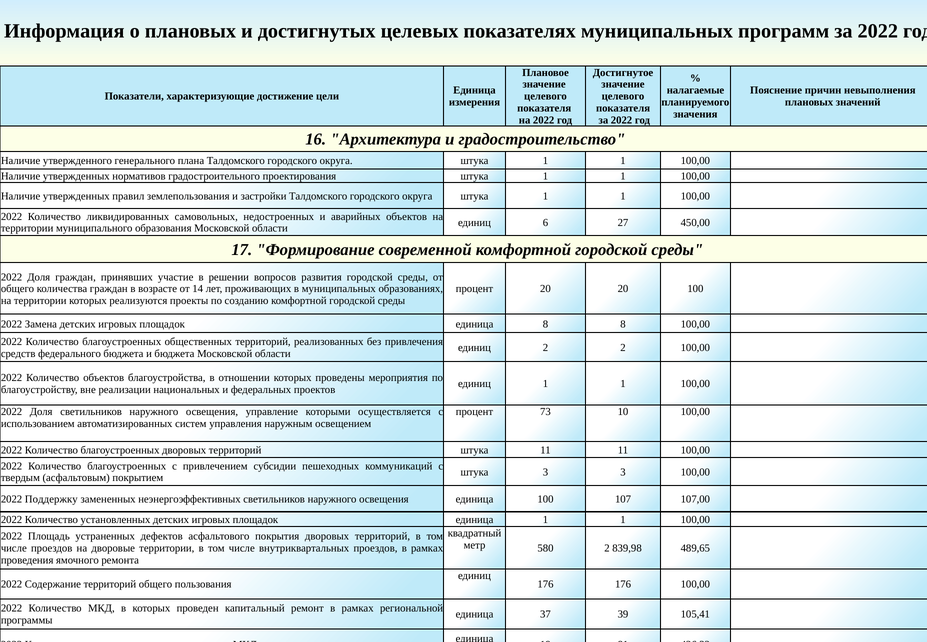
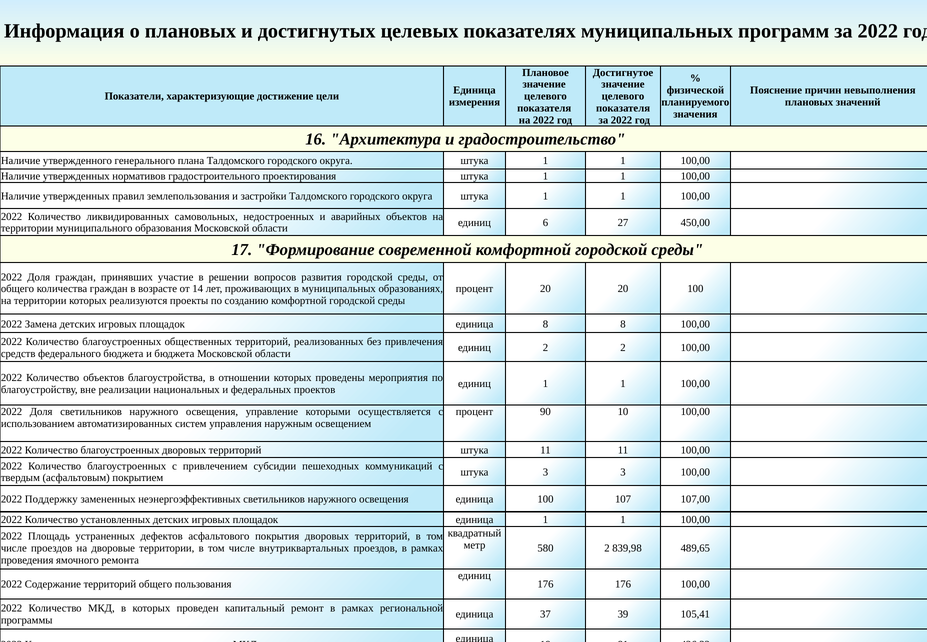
налагаемые: налагаемые -> физической
73: 73 -> 90
